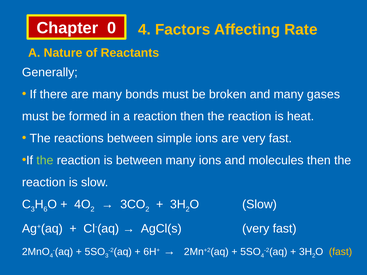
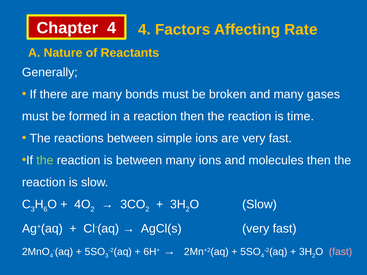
Chapter 0: 0 -> 4
heat: heat -> time
fast at (341, 252) colour: yellow -> pink
